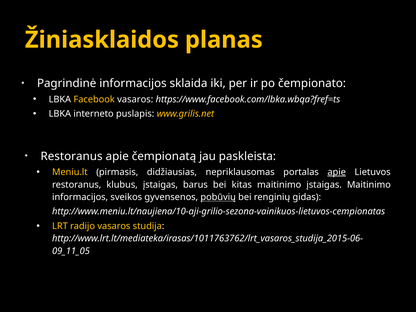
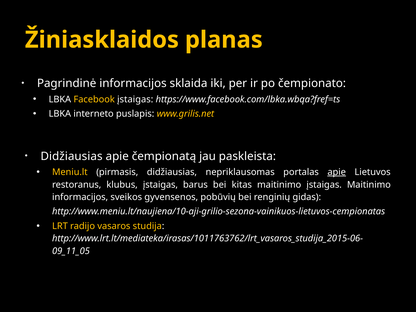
Facebook vasaros: vasaros -> įstaigas
Restoranus at (72, 156): Restoranus -> Didžiausias
pobūvių underline: present -> none
